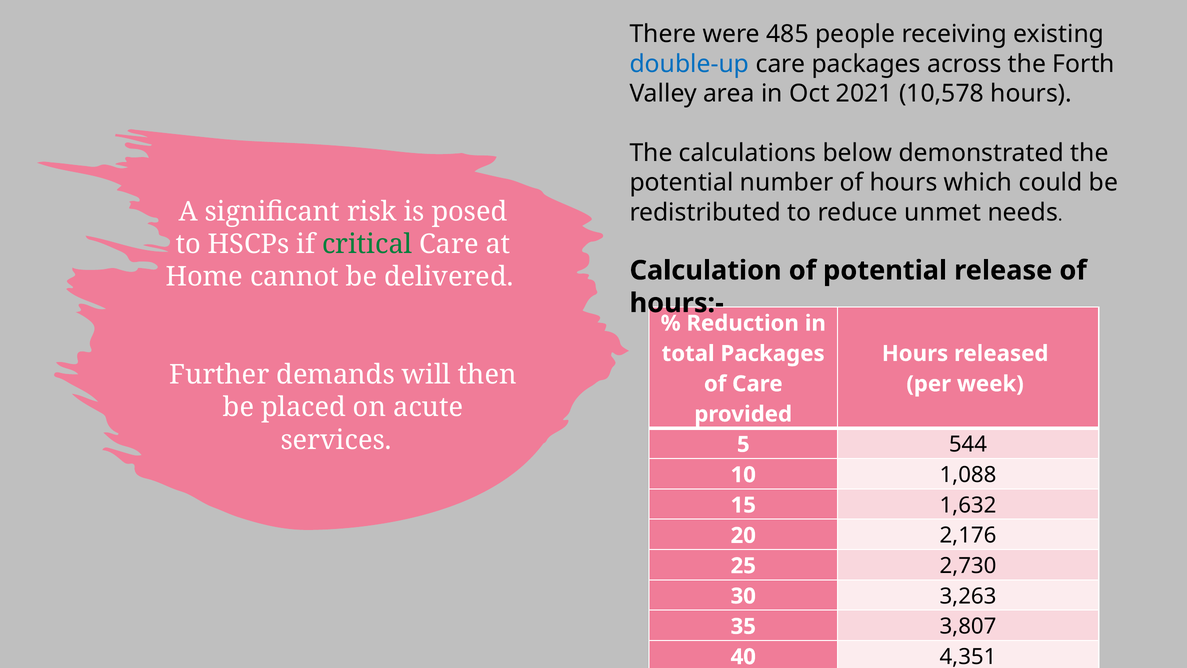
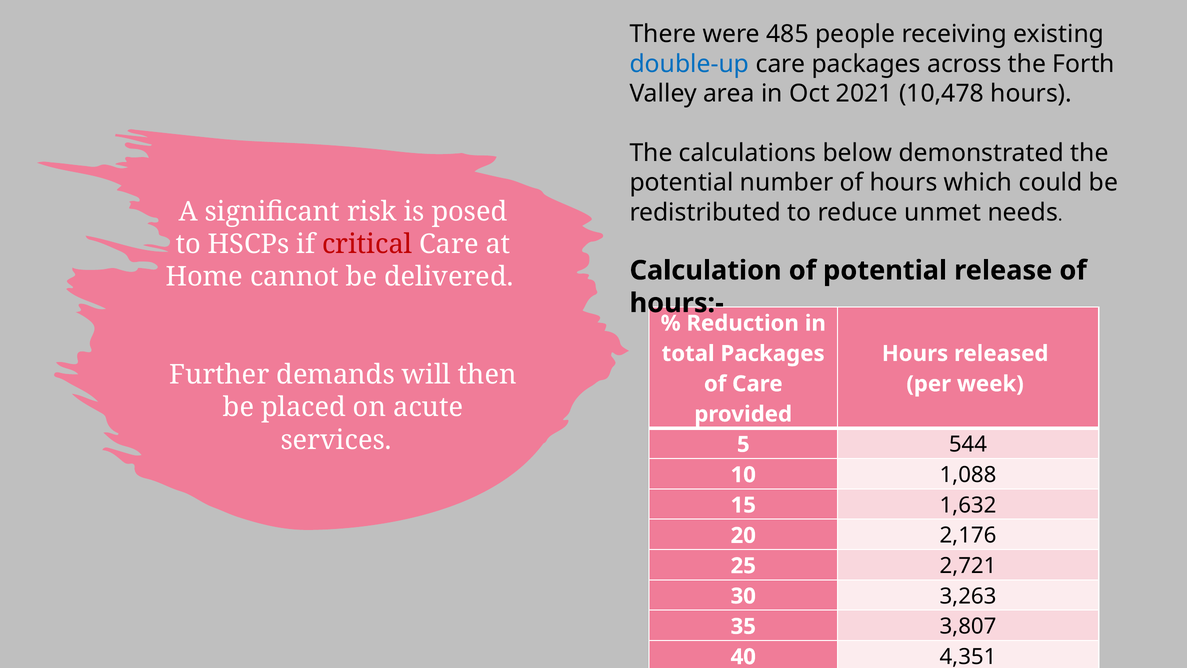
10,578: 10,578 -> 10,478
critical colour: green -> red
2,730: 2,730 -> 2,721
